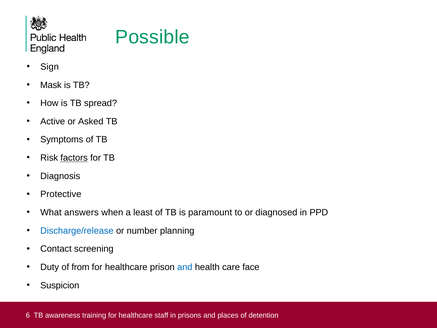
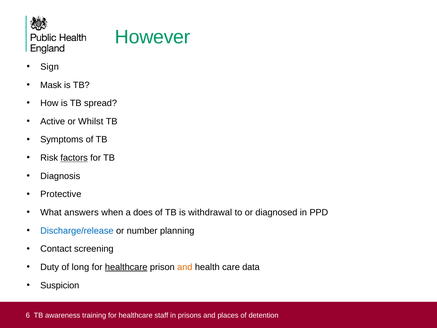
Possible: Possible -> However
Asked: Asked -> Whilst
least: least -> does
paramount: paramount -> withdrawal
from: from -> long
healthcare at (126, 267) underline: none -> present
and at (185, 267) colour: blue -> orange
face: face -> data
